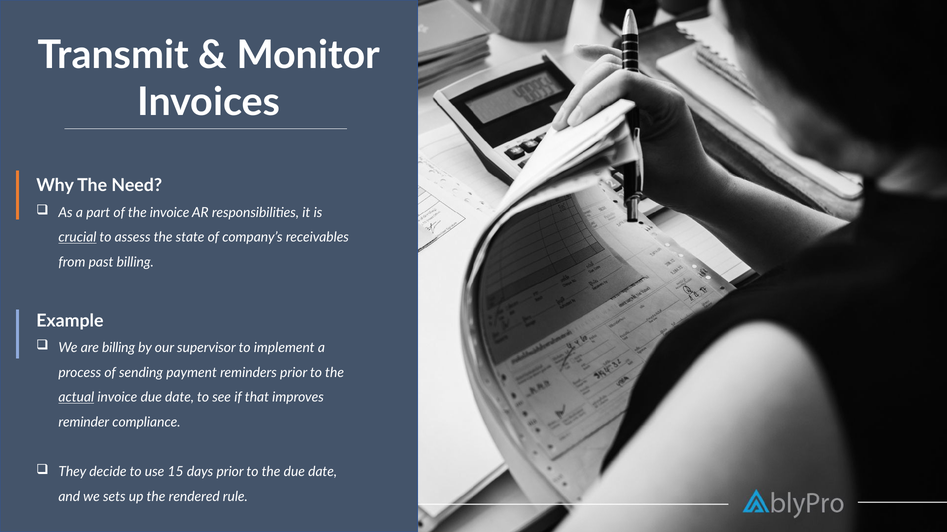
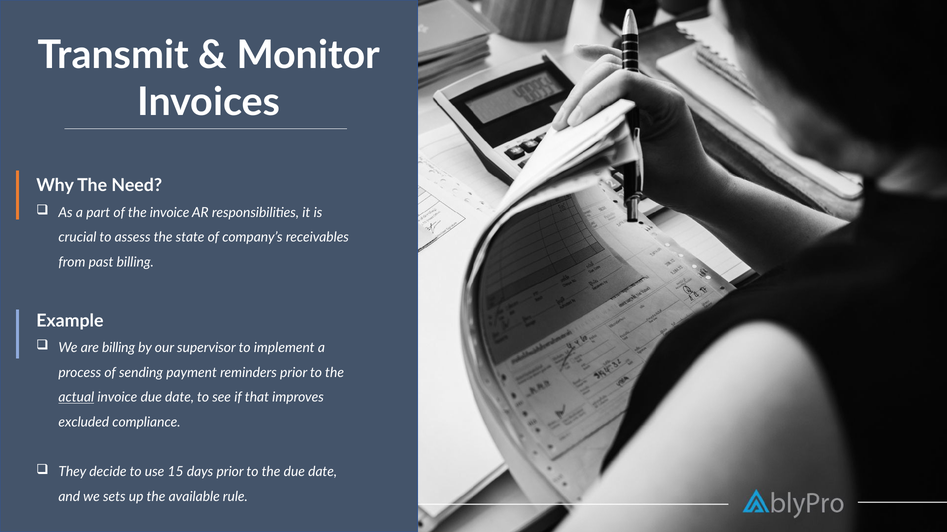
crucial underline: present -> none
reminder: reminder -> excluded
rendered: rendered -> available
